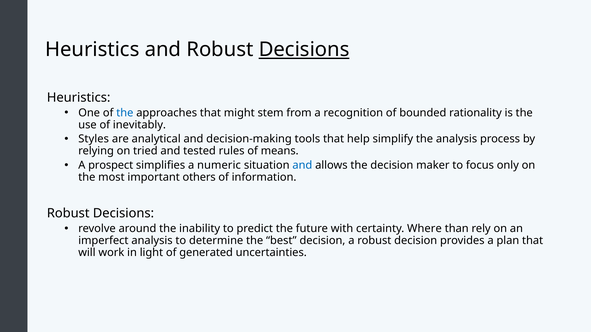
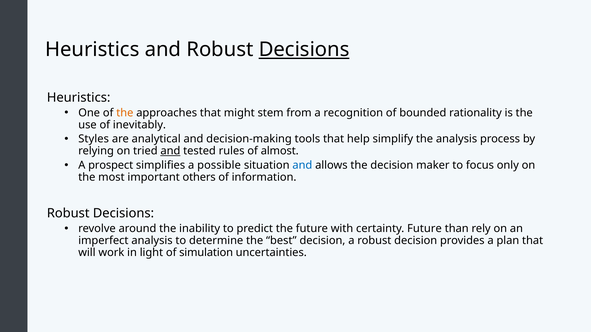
the at (125, 113) colour: blue -> orange
and at (170, 151) underline: none -> present
means: means -> almost
numeric: numeric -> possible
certainty Where: Where -> Future
generated: generated -> simulation
